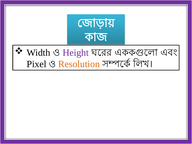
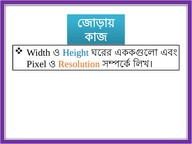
Height colour: purple -> blue
